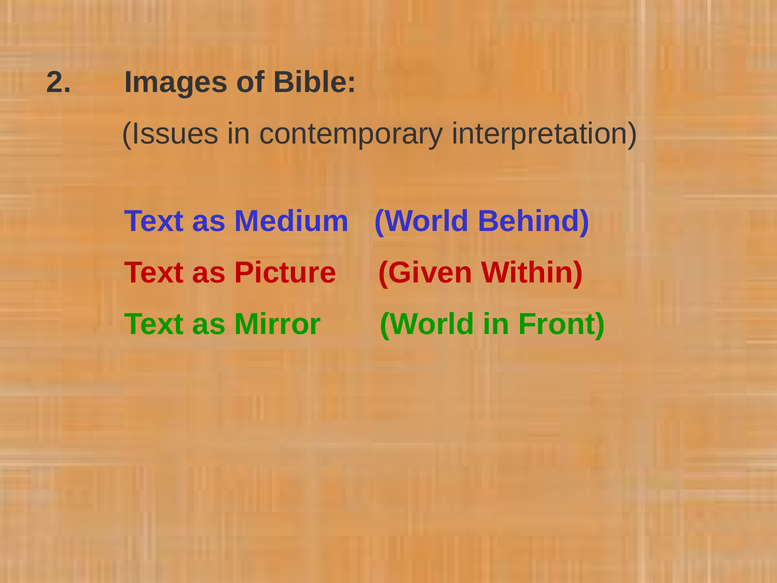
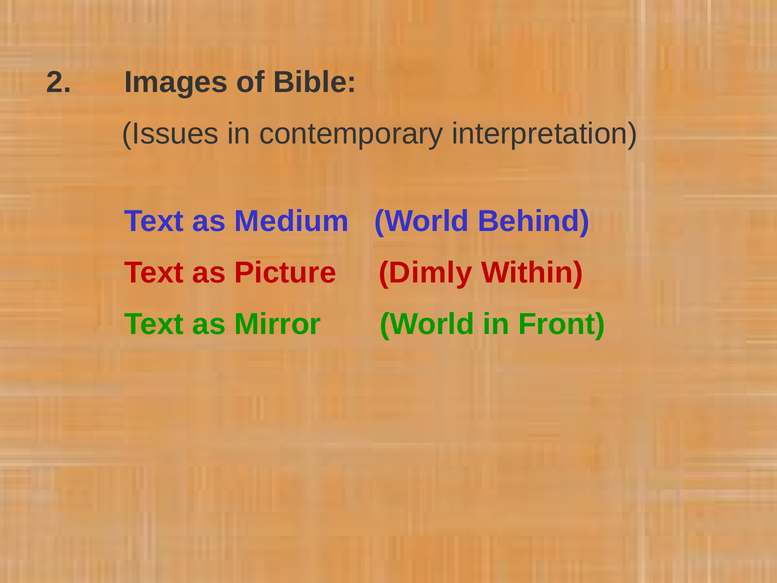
Given: Given -> Dimly
